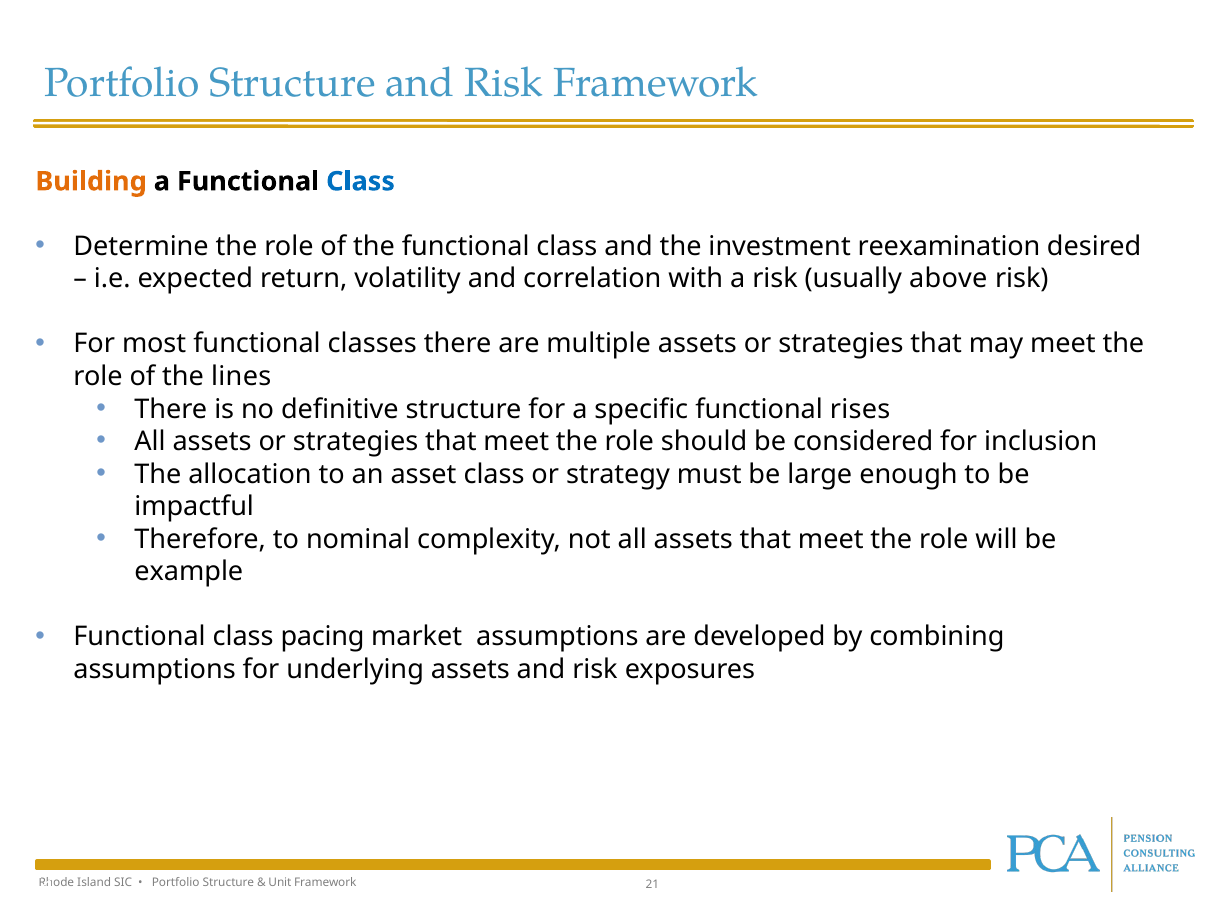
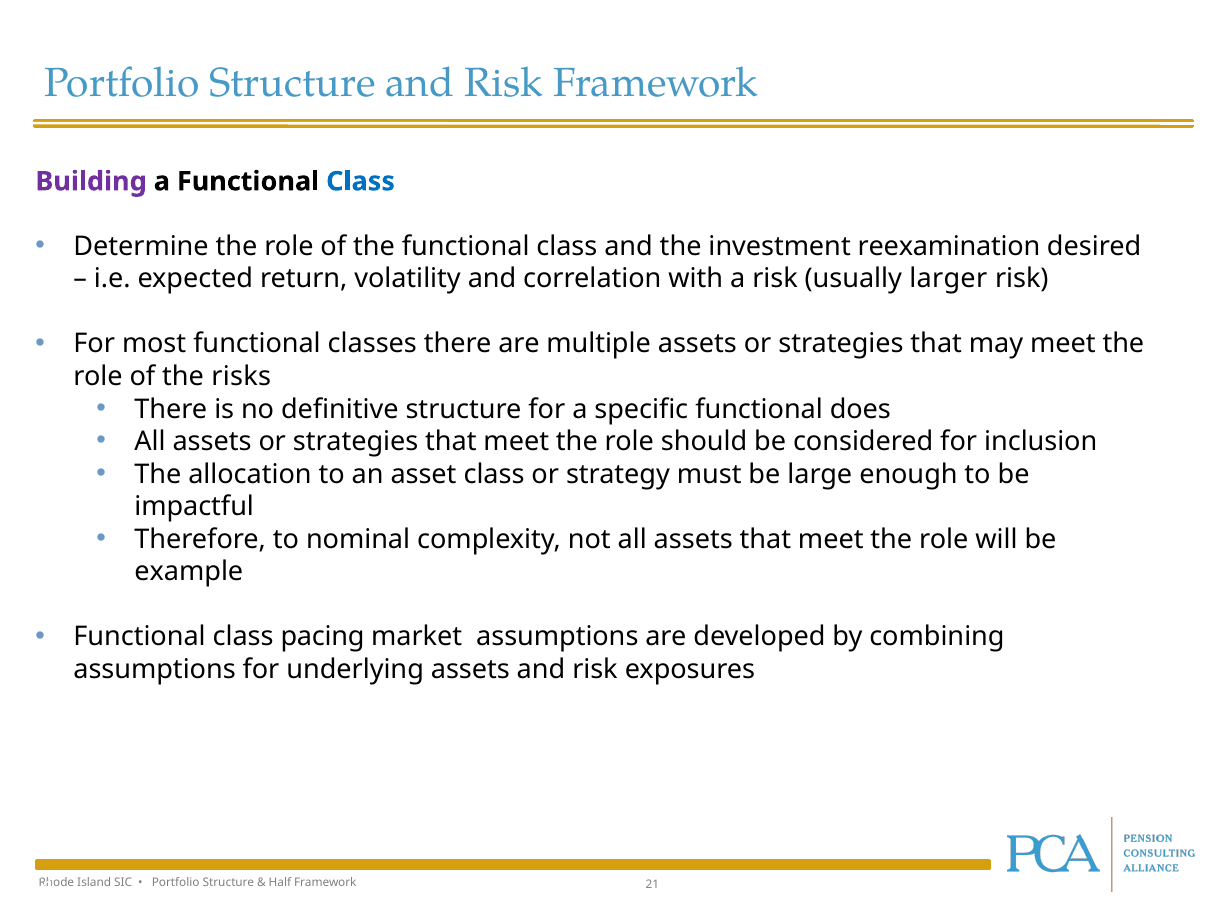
Building colour: orange -> purple
above: above -> larger
lines: lines -> risks
rises: rises -> does
Unit: Unit -> Half
